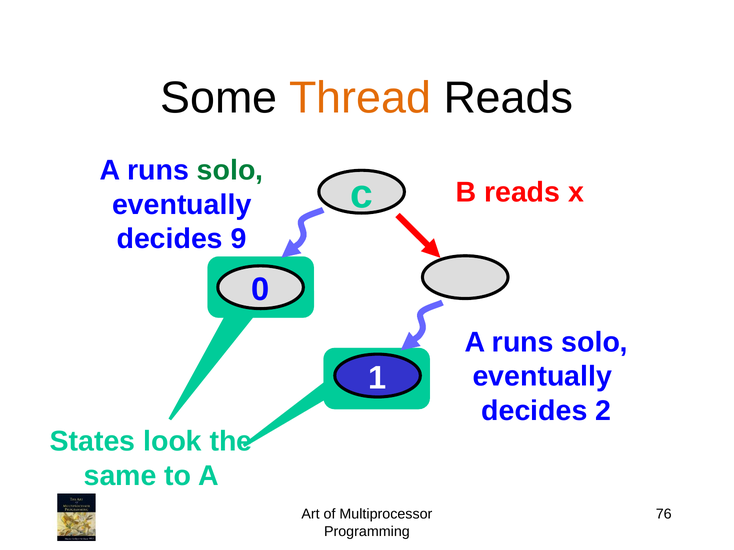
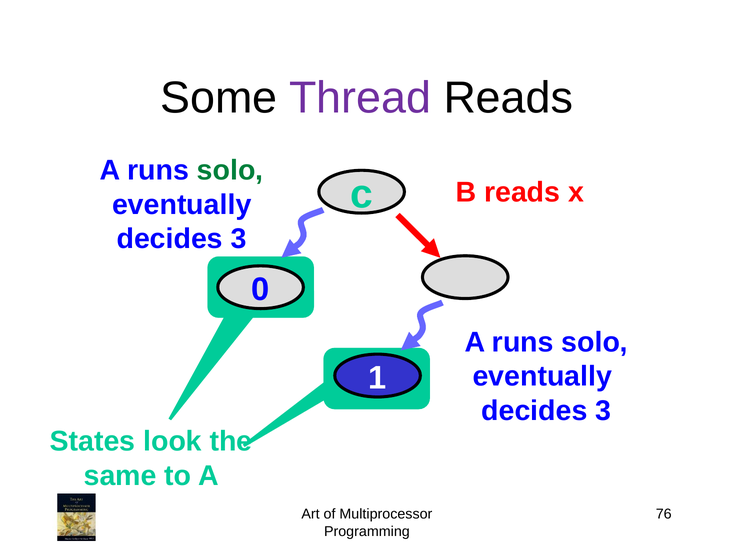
Thread colour: orange -> purple
9 at (239, 239): 9 -> 3
2 at (603, 411): 2 -> 3
